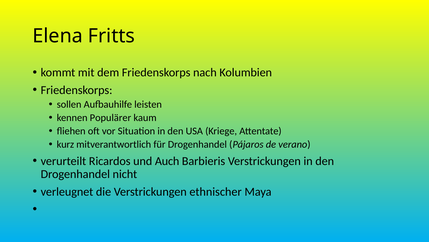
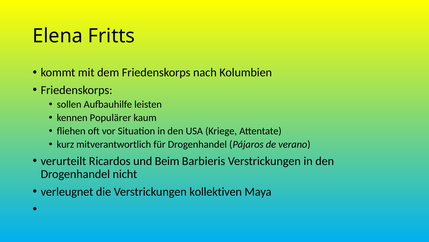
Auch: Auch -> Beim
ethnischer: ethnischer -> kollektiven
